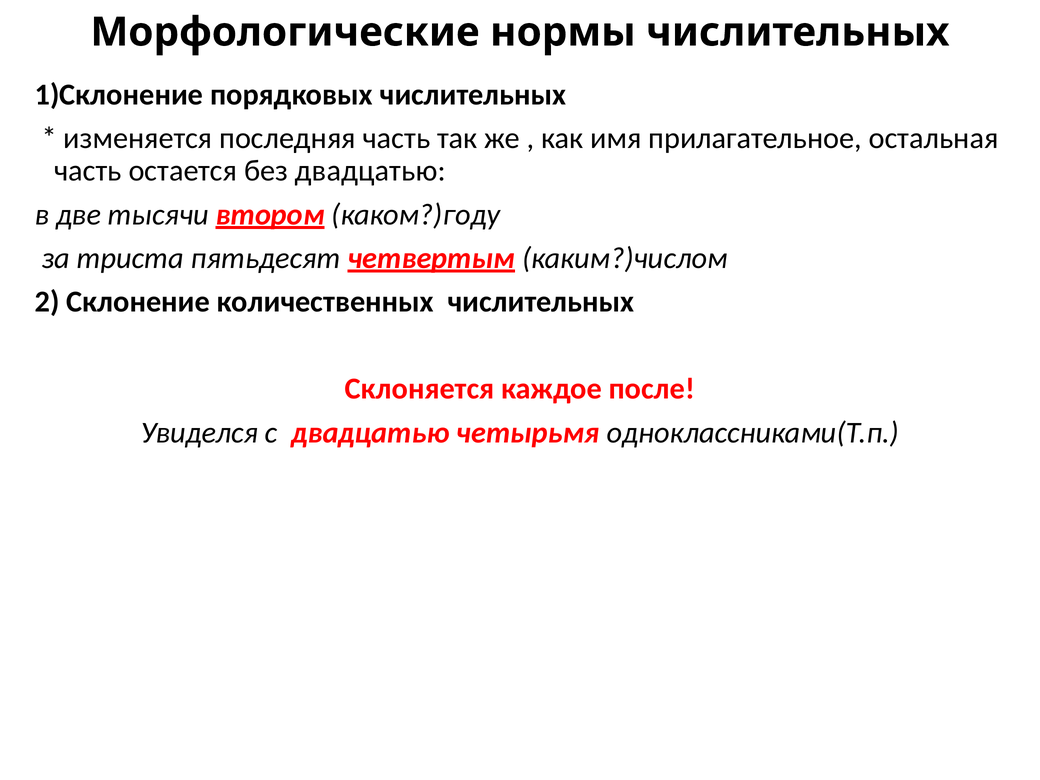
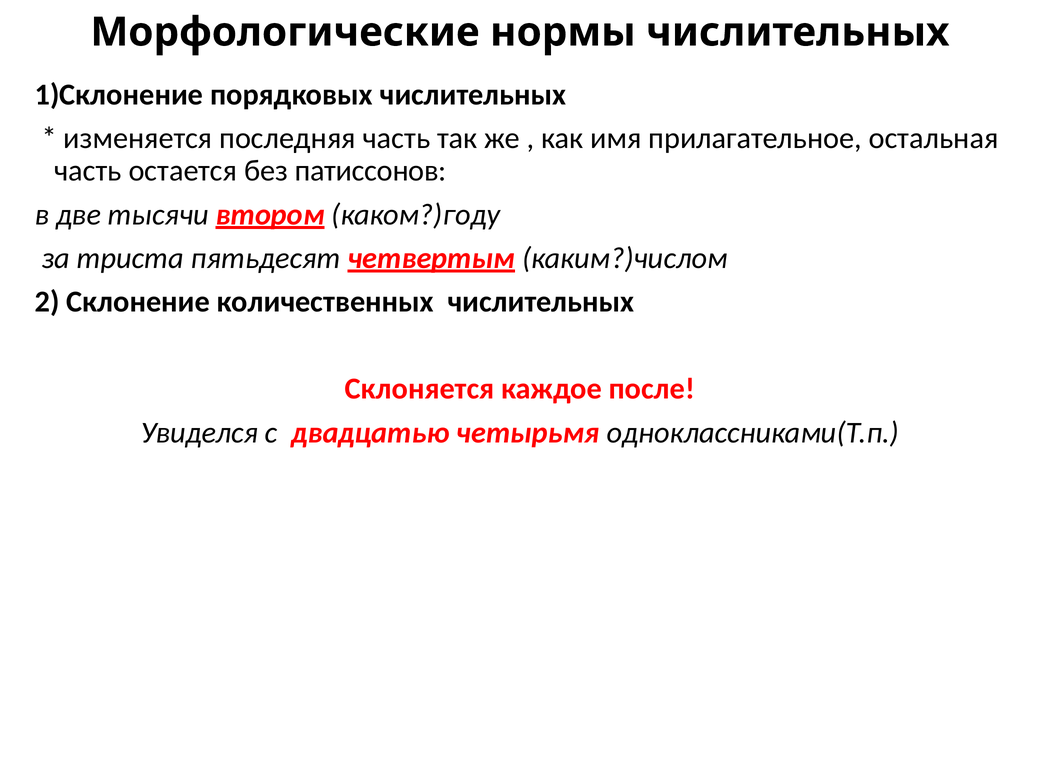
без двадцатью: двадцатью -> патиссонов
